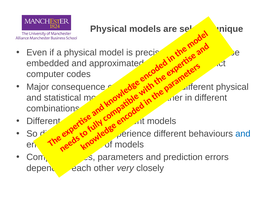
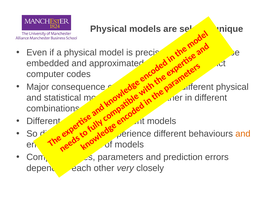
and at (243, 134) colour: blue -> orange
